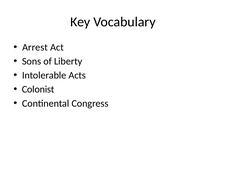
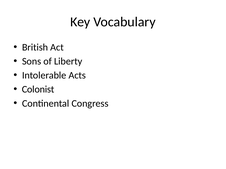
Arrest: Arrest -> British
